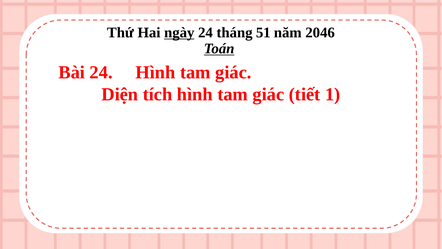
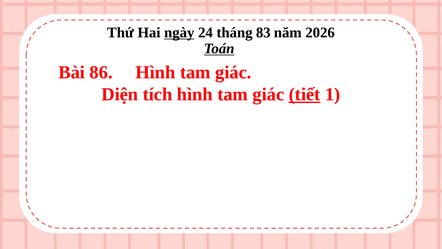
51: 51 -> 83
2046: 2046 -> 2026
Bài 24: 24 -> 86
tiết underline: none -> present
